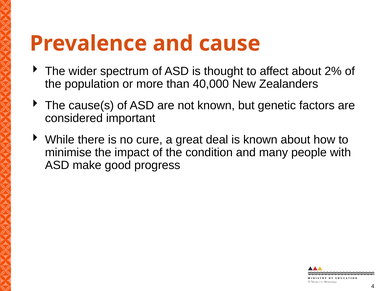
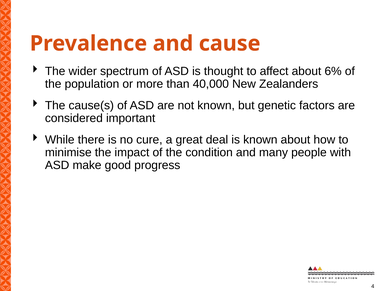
2%: 2% -> 6%
